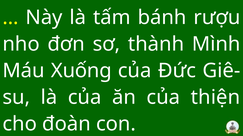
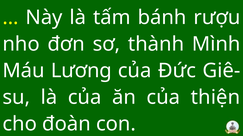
Xuống: Xuống -> Lương
